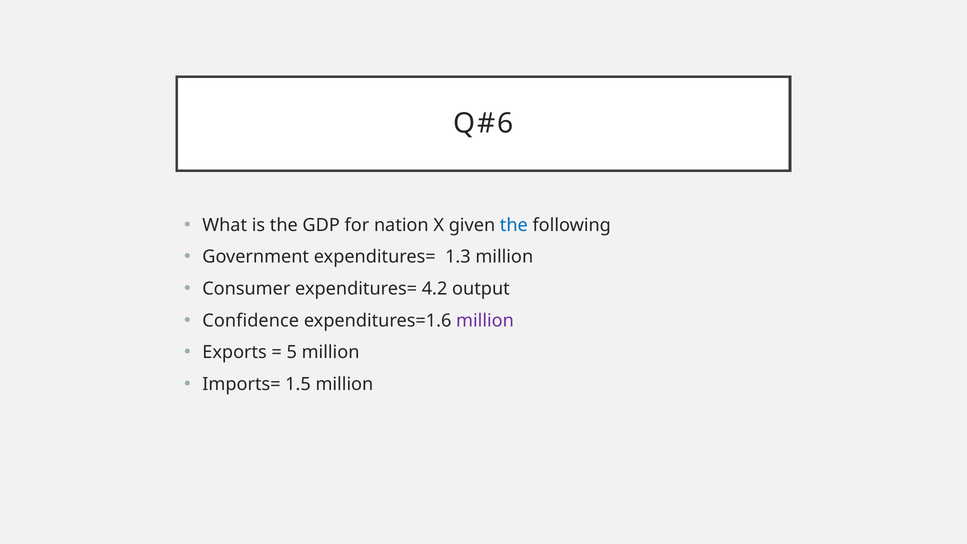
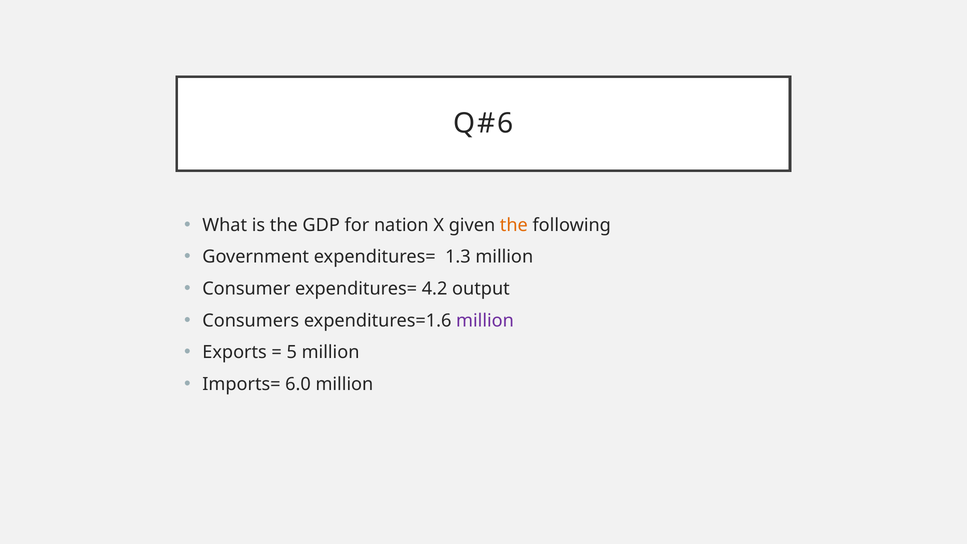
the at (514, 225) colour: blue -> orange
Confidence: Confidence -> Consumers
1.5: 1.5 -> 6.0
